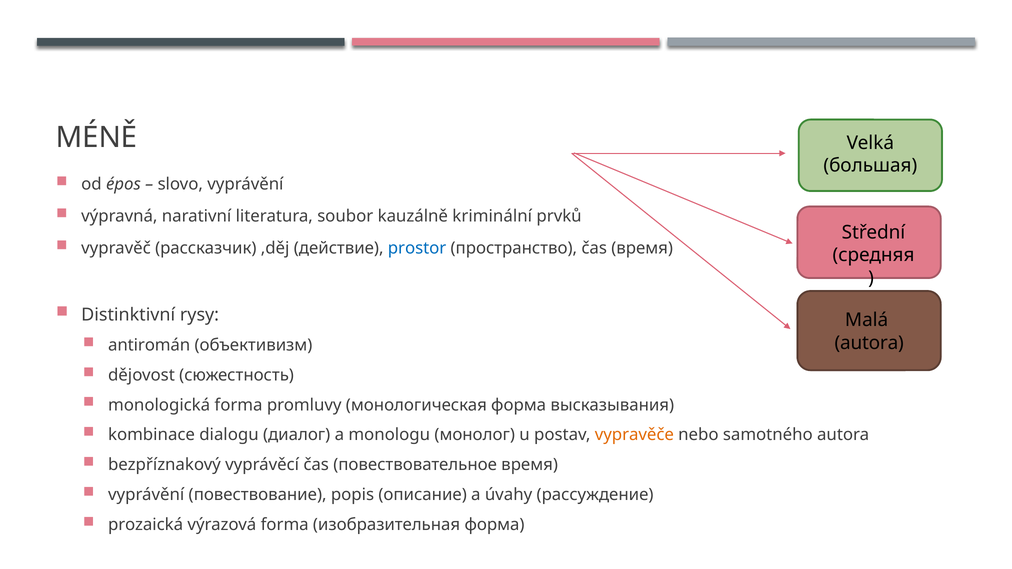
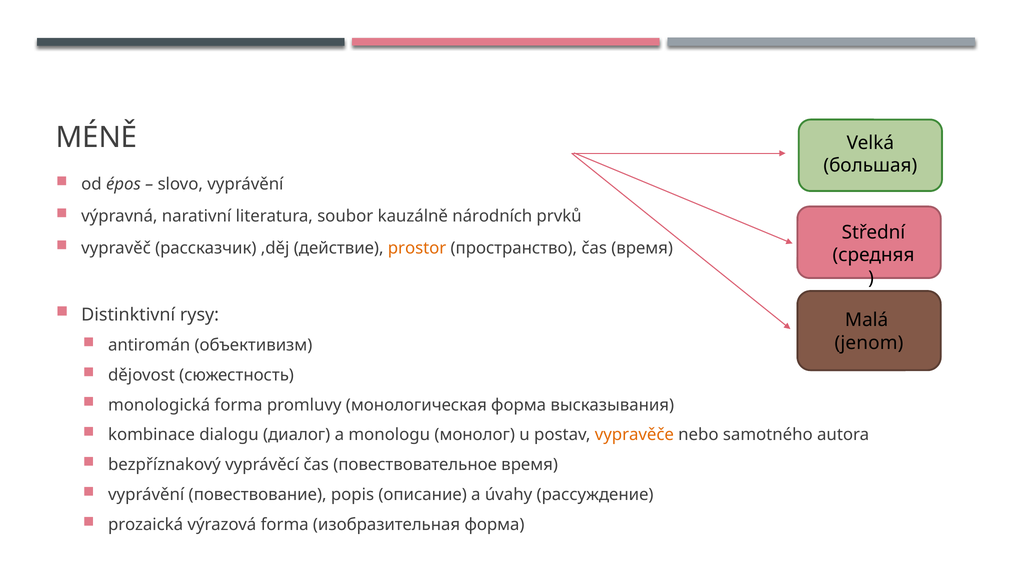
kriminální: kriminální -> národních
prostor colour: blue -> orange
autora at (869, 343): autora -> jenom
